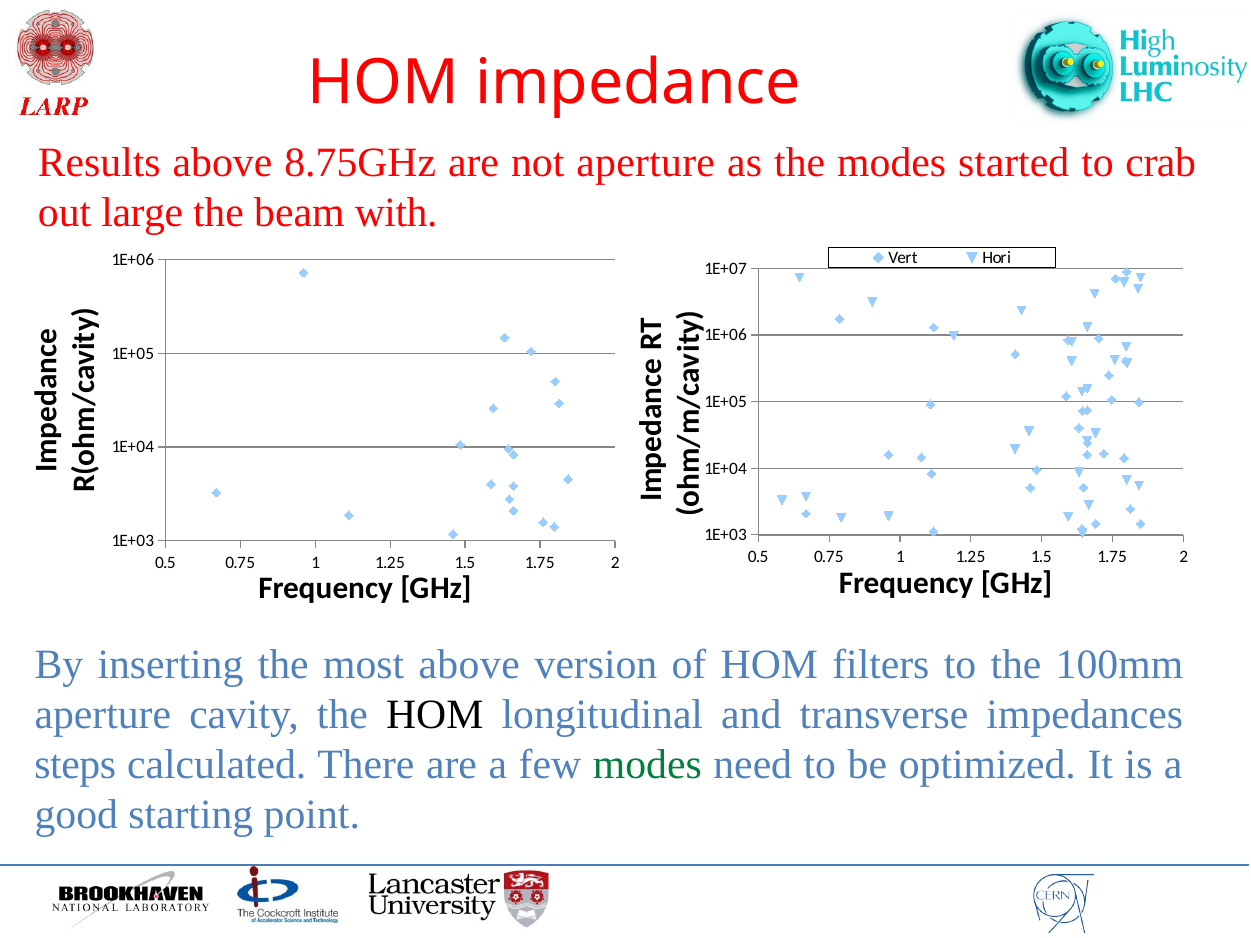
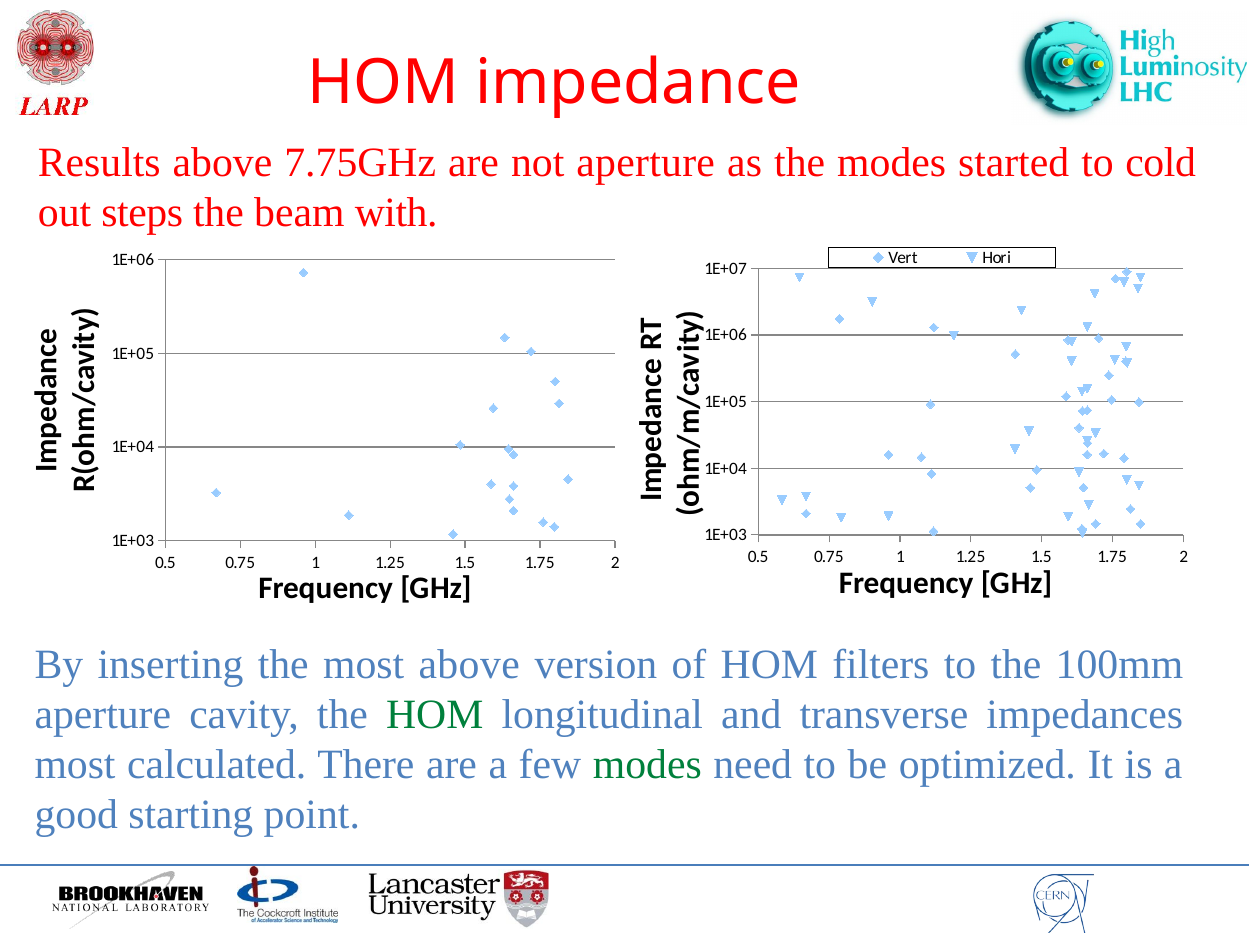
8.75GHz: 8.75GHz -> 7.75GHz
crab: crab -> cold
large: large -> steps
HOM at (435, 715) colour: black -> green
steps at (75, 765): steps -> most
